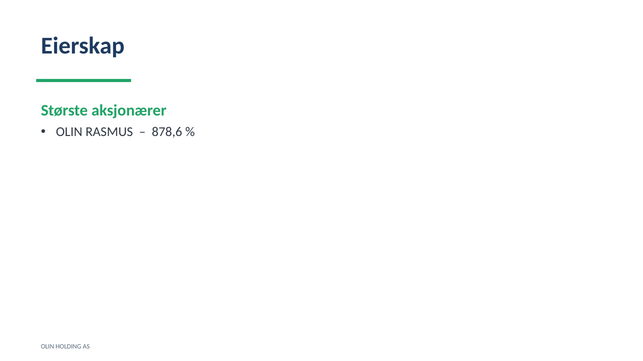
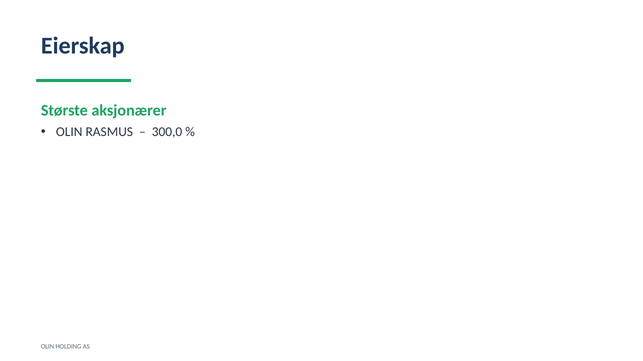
878,6: 878,6 -> 300,0
